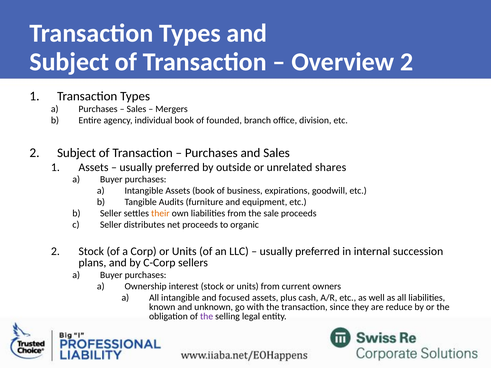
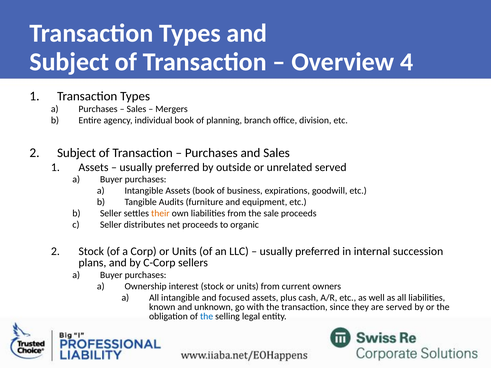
Overview 2: 2 -> 4
founded: founded -> planning
unrelated shares: shares -> served
are reduce: reduce -> served
the at (207, 316) colour: purple -> blue
